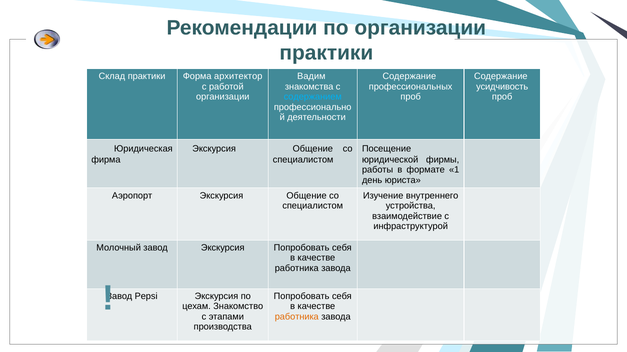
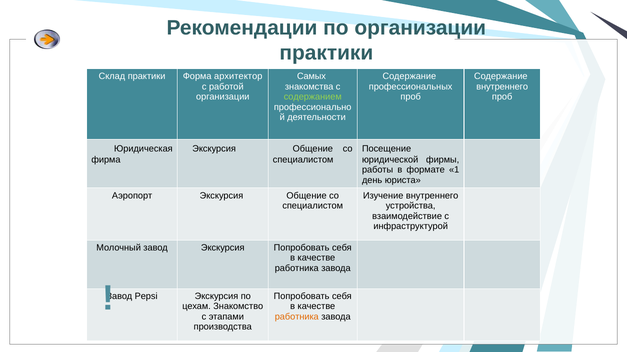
Вадим: Вадим -> Самых
усидчивость at (502, 87): усидчивость -> внутреннего
содержанием colour: light blue -> light green
